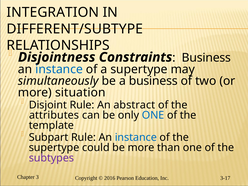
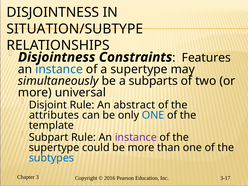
INTEGRATION at (53, 12): INTEGRATION -> DISJOINTNESS
DIFFERENT/SUBTYPE: DIFFERENT/SUBTYPE -> SITUATION/SUBTYPE
Constraints Business: Business -> Features
a business: business -> subparts
situation: situation -> universal
instance at (136, 137) colour: blue -> purple
subtypes colour: purple -> blue
